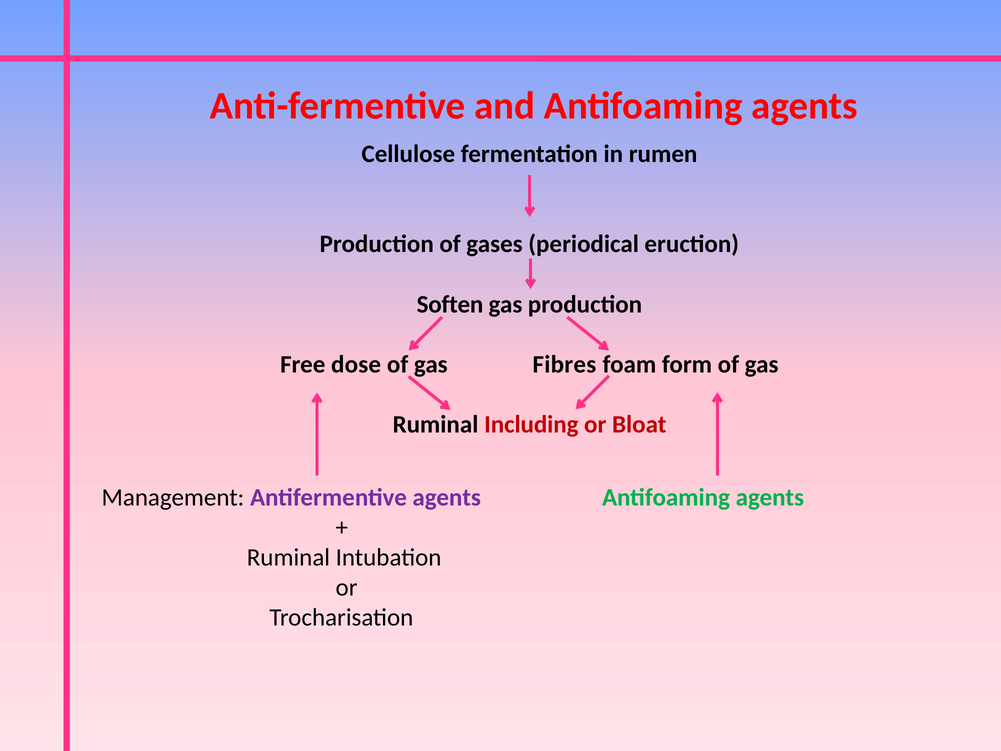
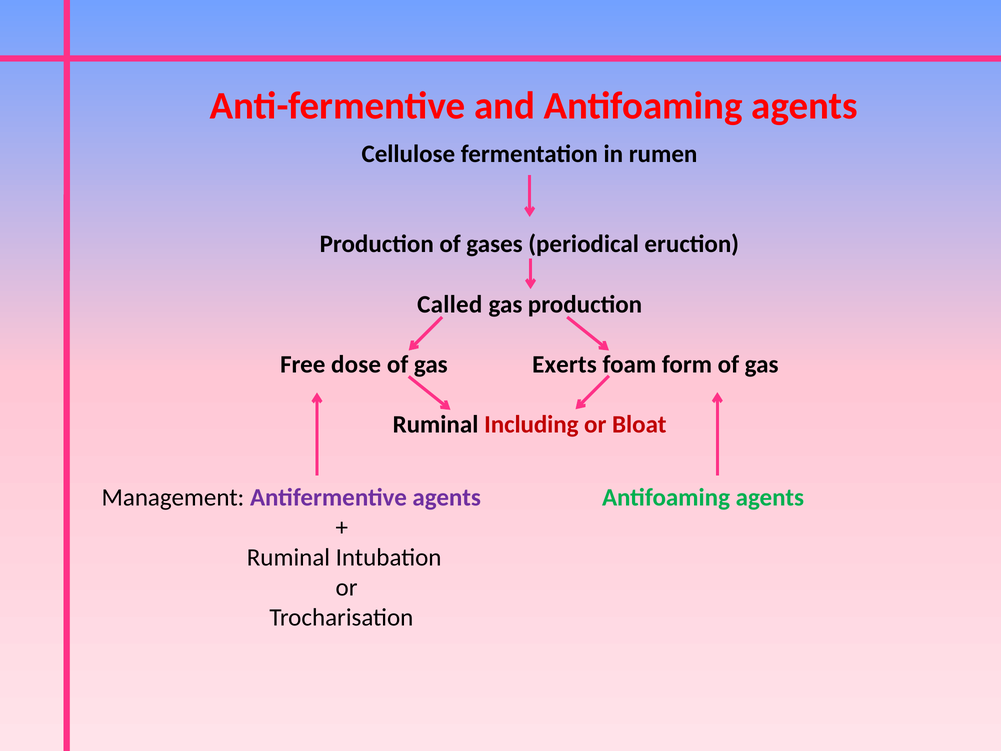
Soften: Soften -> Called
Fibres: Fibres -> Exerts
